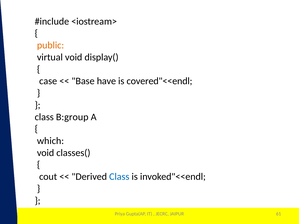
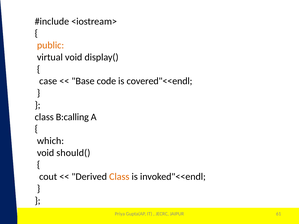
have: have -> code
B:group: B:group -> B:calling
classes(: classes( -> should(
Class at (119, 177) colour: blue -> orange
